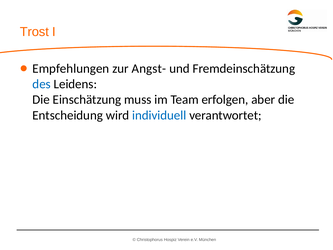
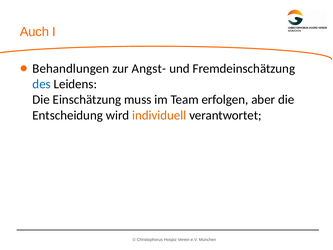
Trost: Trost -> Auch
Empfehlungen: Empfehlungen -> Behandlungen
individuell colour: blue -> orange
